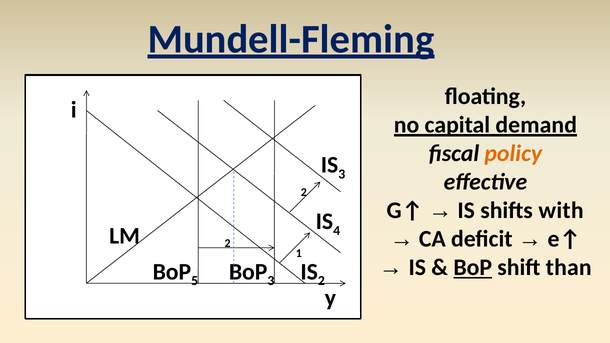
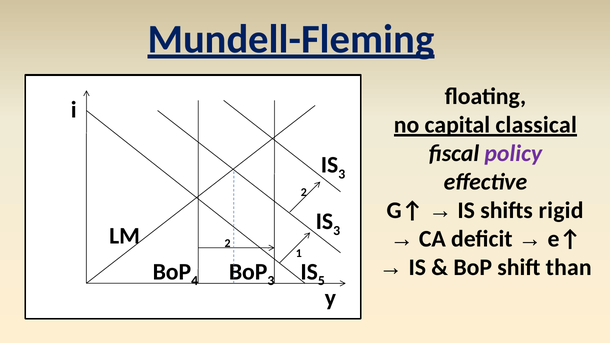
demand: demand -> classical
policy colour: orange -> purple
with: with -> rigid
4 at (337, 231): 4 -> 3
BoP at (473, 268) underline: present -> none
5: 5 -> 4
IS 2: 2 -> 5
